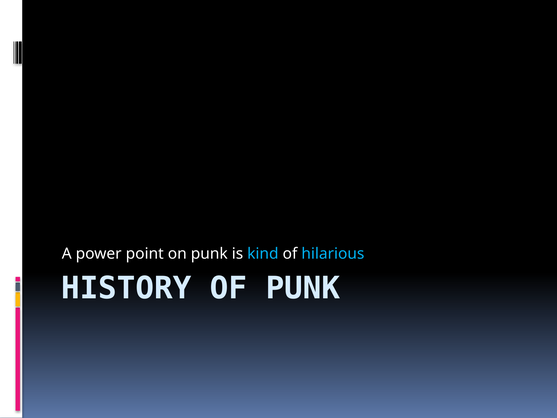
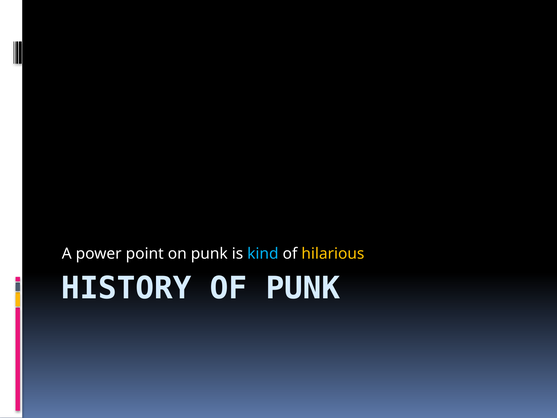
hilarious colour: light blue -> yellow
